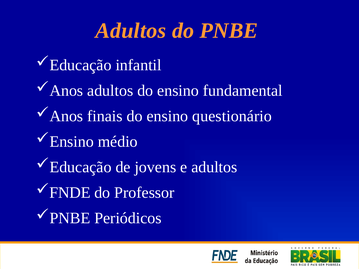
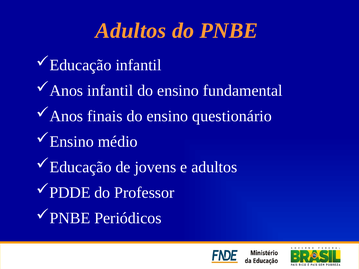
Anos adultos: adultos -> infantil
FNDE: FNDE -> PDDE
